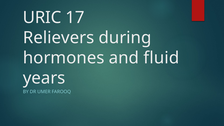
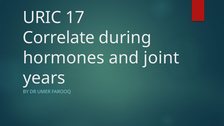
Relievers: Relievers -> Correlate
fluid: fluid -> joint
